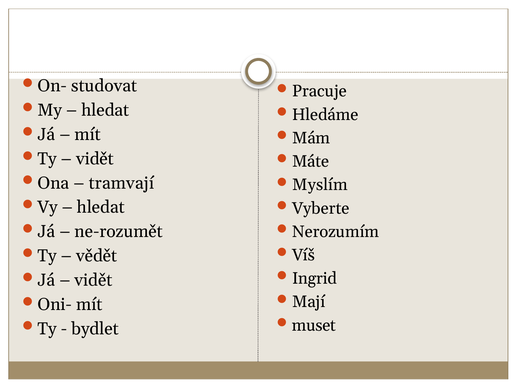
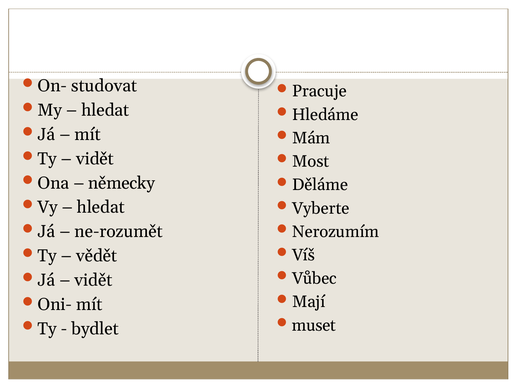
Máte: Máte -> Most
tramvají: tramvají -> německy
Myslím: Myslím -> Děláme
Ingrid: Ingrid -> Vůbec
